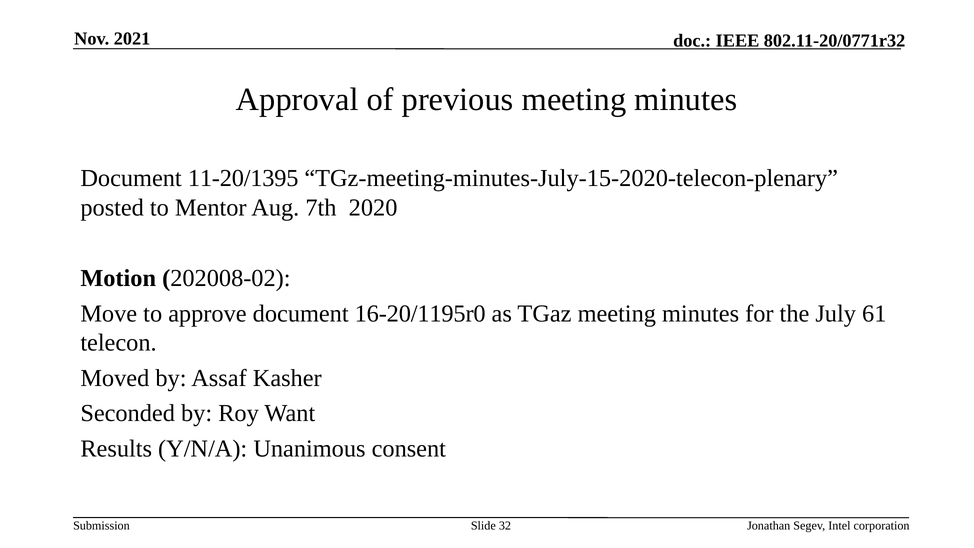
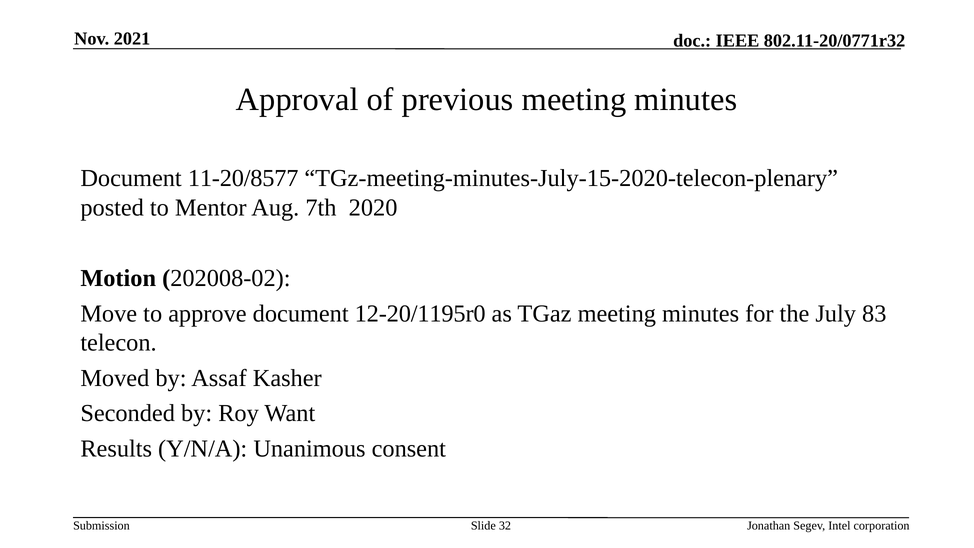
11-20/1395: 11-20/1395 -> 11-20/8577
16-20/1195r0: 16-20/1195r0 -> 12-20/1195r0
61: 61 -> 83
